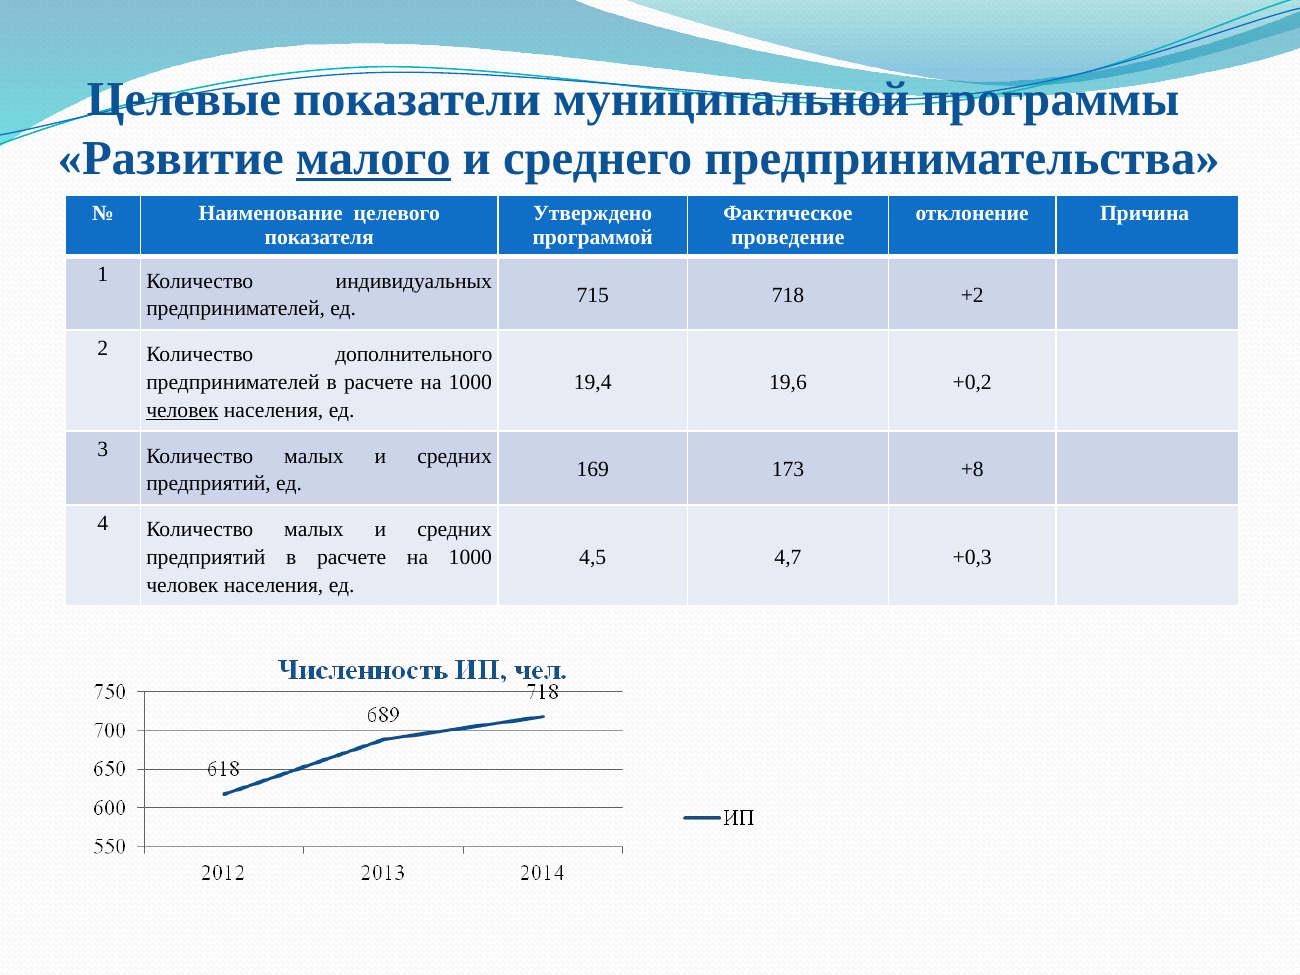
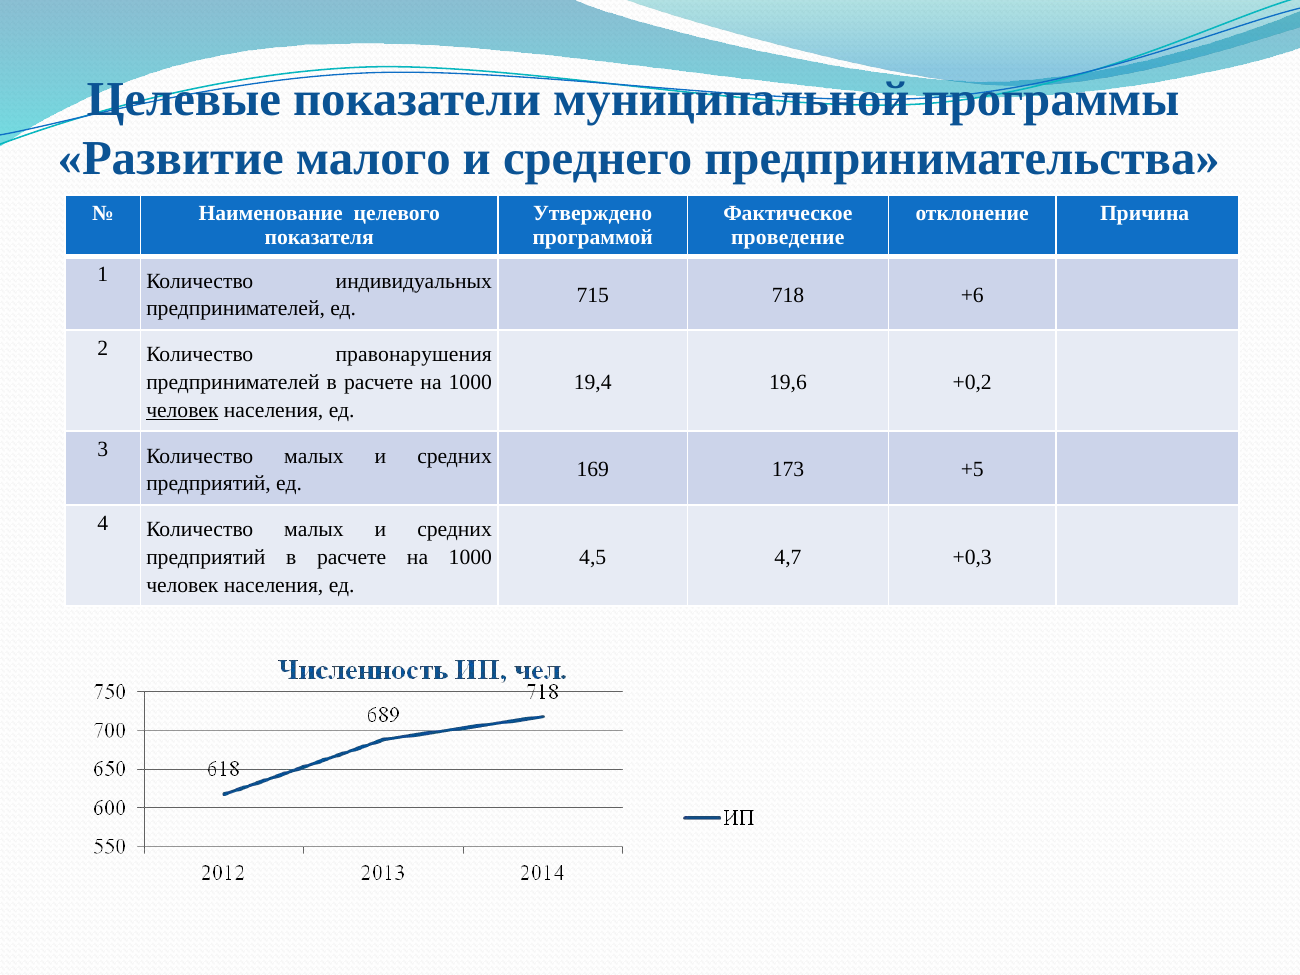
малого underline: present -> none
+2: +2 -> +6
дополнительного: дополнительного -> правонарушения
+8: +8 -> +5
